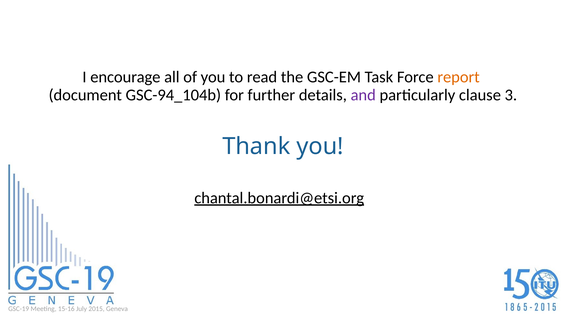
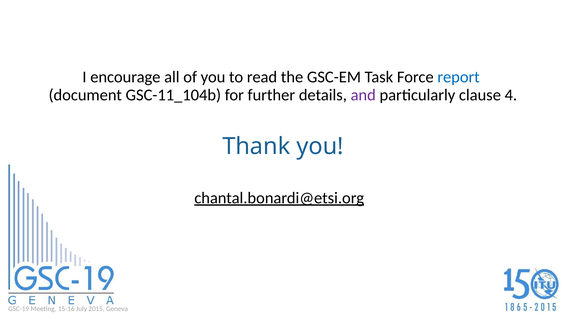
report colour: orange -> blue
GSC-94_104b: GSC-94_104b -> GSC-11_104b
3: 3 -> 4
